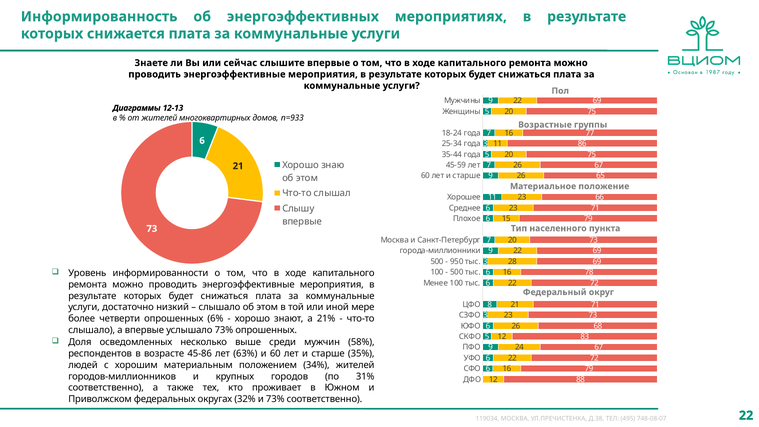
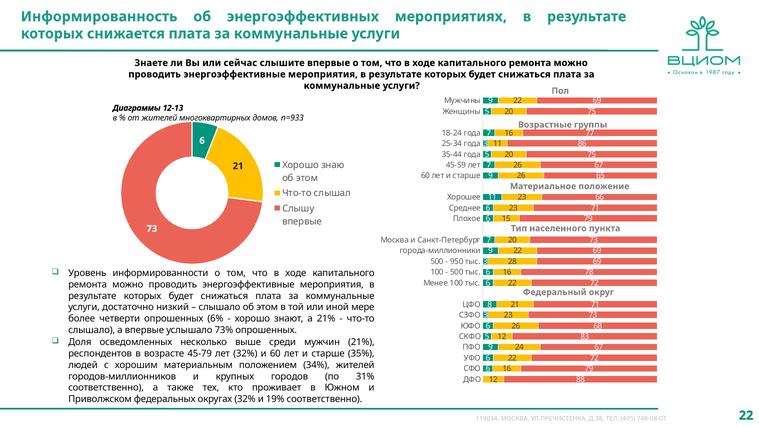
мужчин 58%: 58% -> 21%
45-86: 45-86 -> 45-79
лет 63%: 63% -> 32%
и 73%: 73% -> 19%
